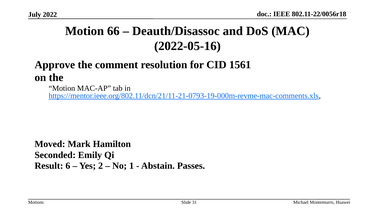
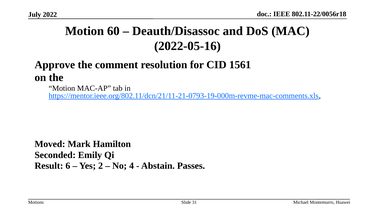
66: 66 -> 60
1: 1 -> 4
